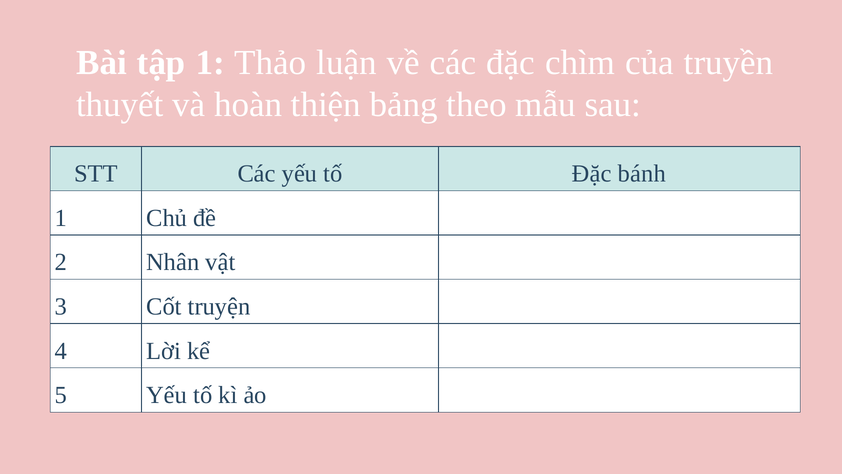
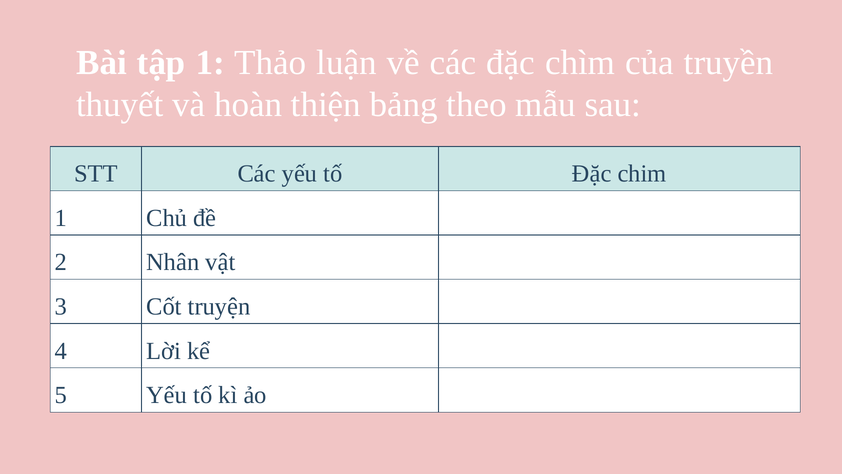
bánh: bánh -> chim
